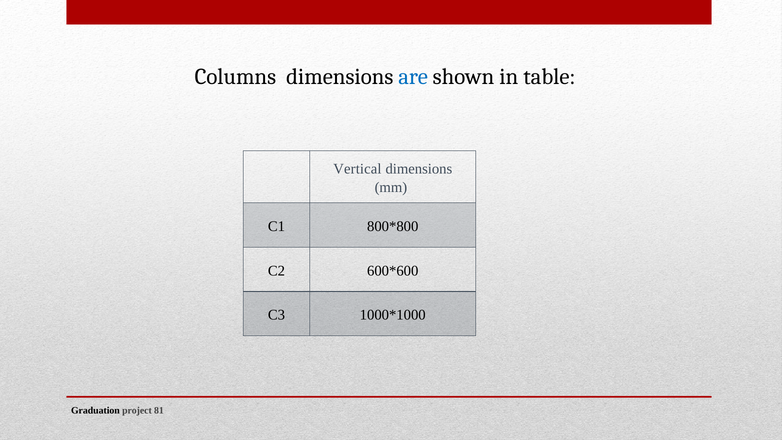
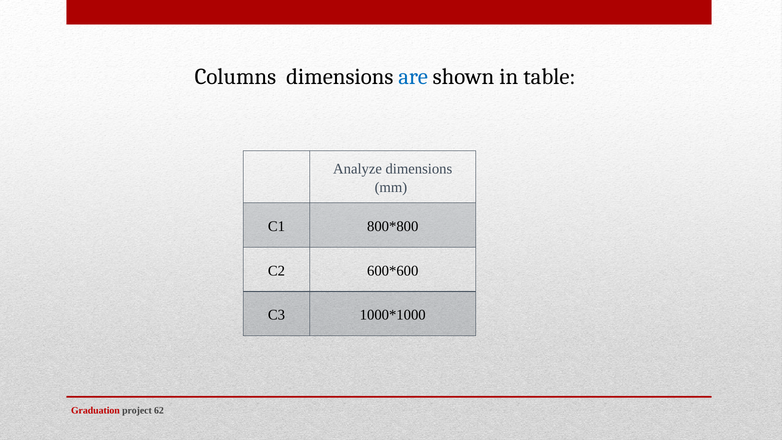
Vertical: Vertical -> Analyze
Graduation colour: black -> red
81: 81 -> 62
